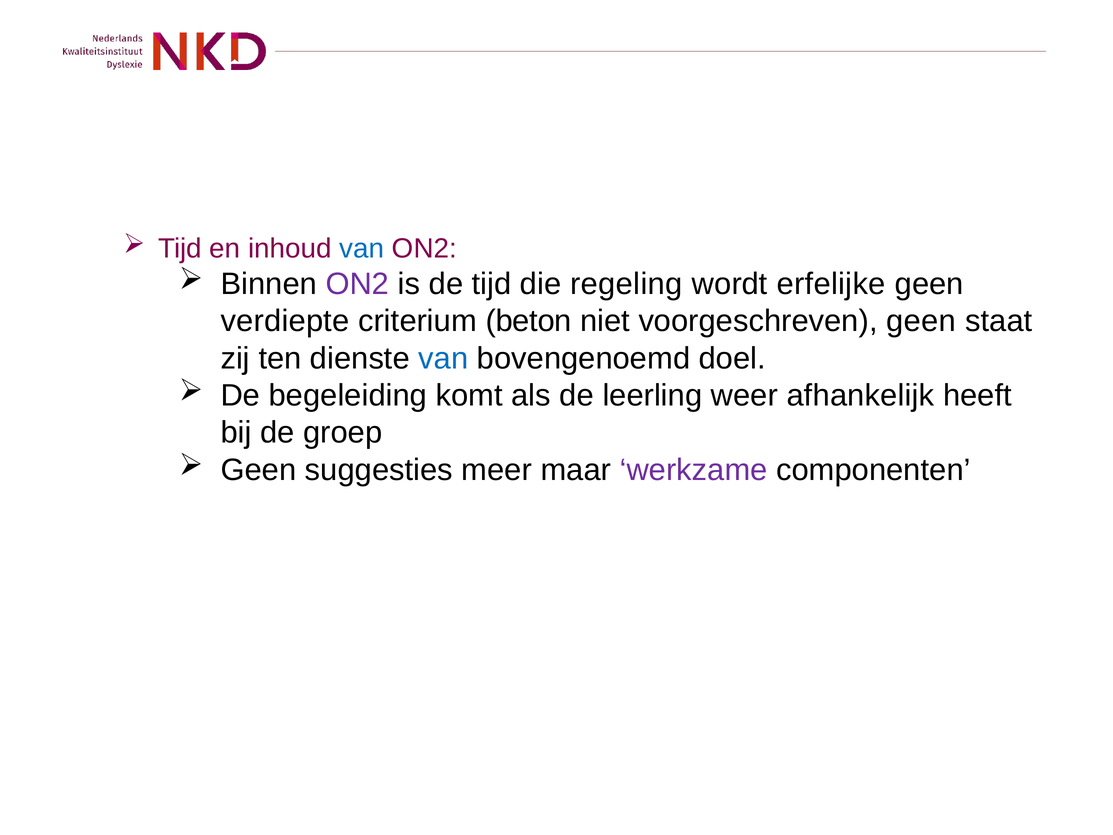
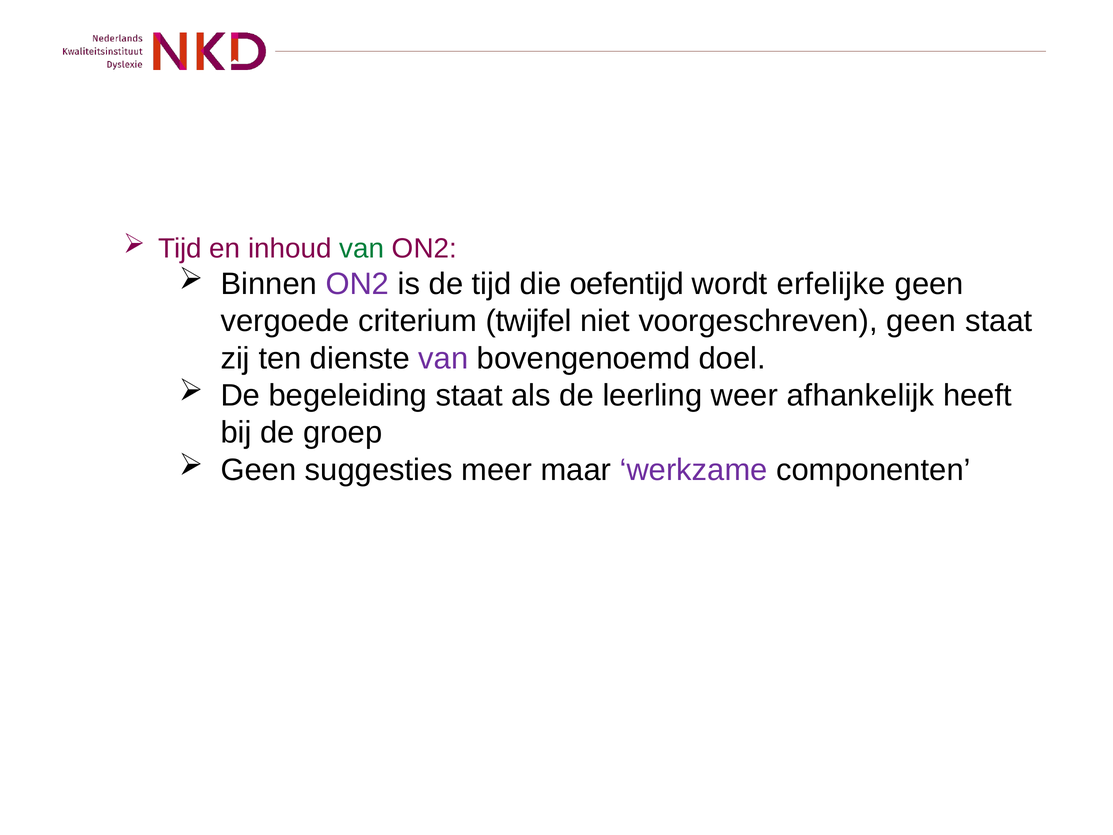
van at (362, 248) colour: blue -> green
regeling: regeling -> oefentijd
verdiepte: verdiepte -> vergoede
beton: beton -> twijfel
van at (443, 358) colour: blue -> purple
begeleiding komt: komt -> staat
